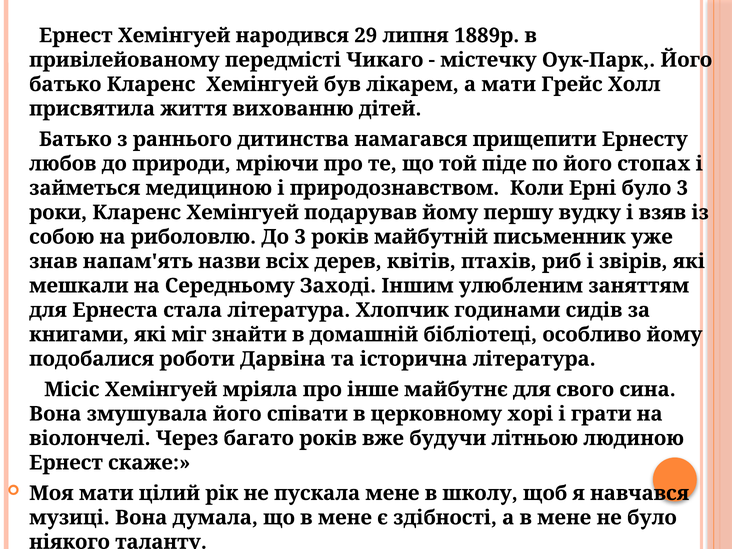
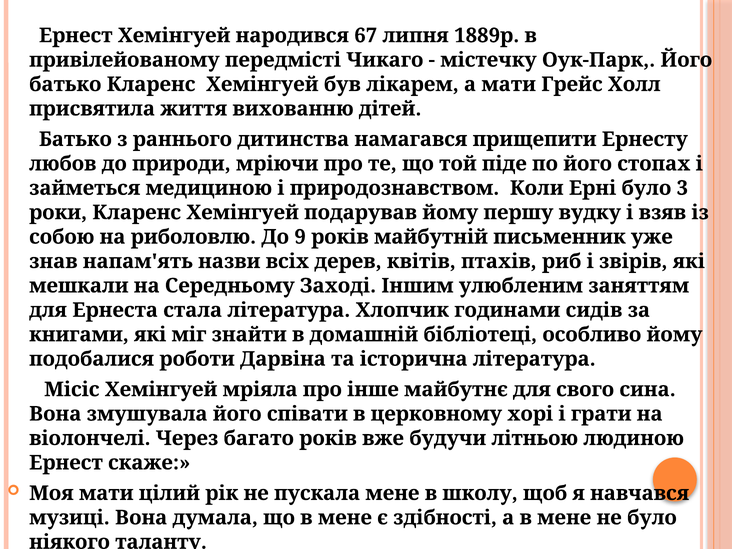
29: 29 -> 67
До 3: 3 -> 9
